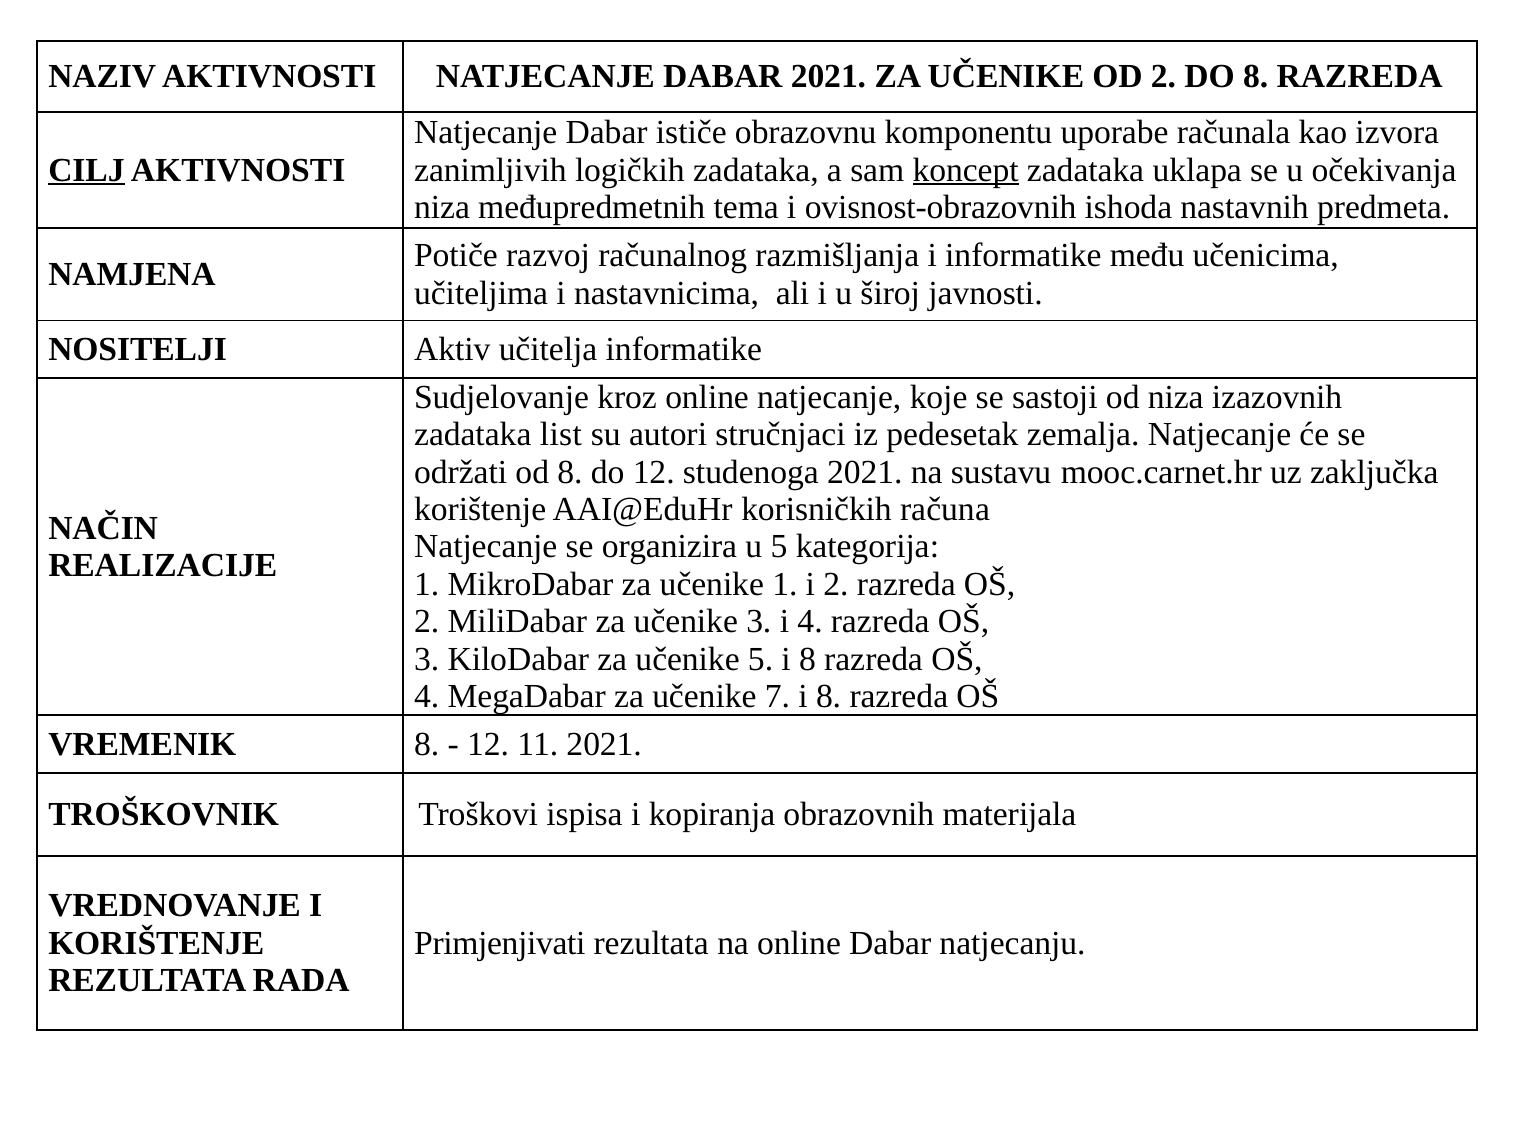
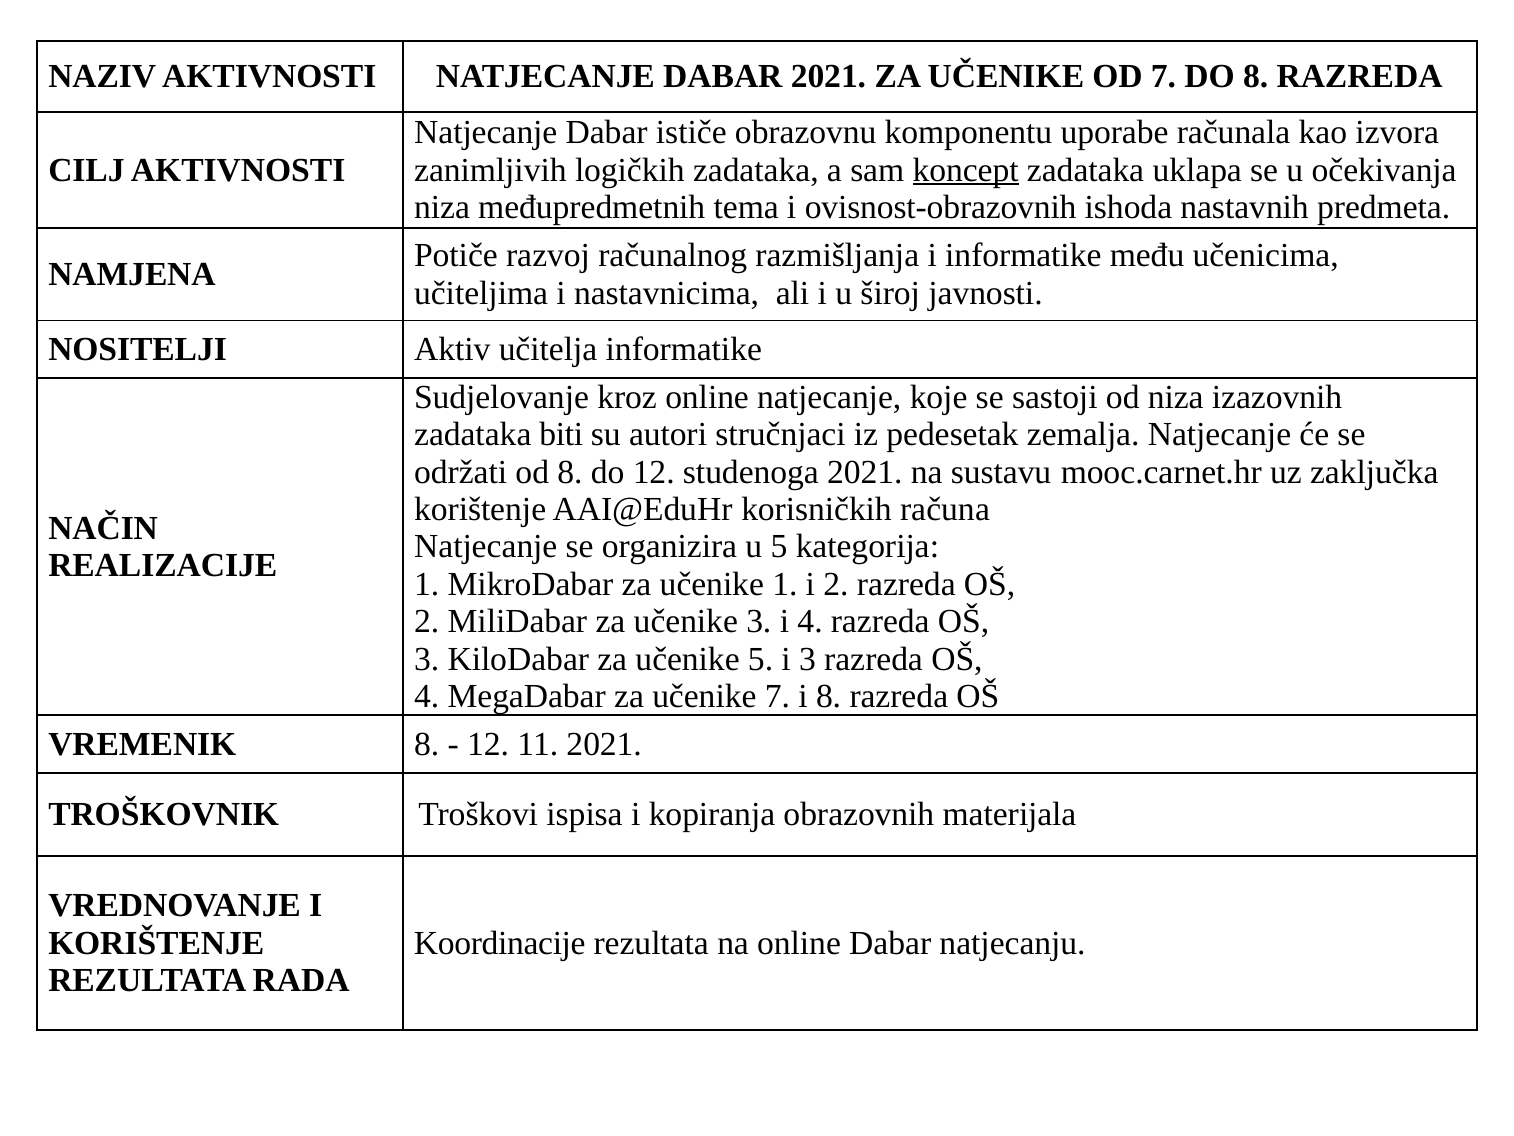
OD 2: 2 -> 7
CILJ underline: present -> none
list: list -> biti
5 i 8: 8 -> 3
Primjenjivati: Primjenjivati -> Koordinacije
